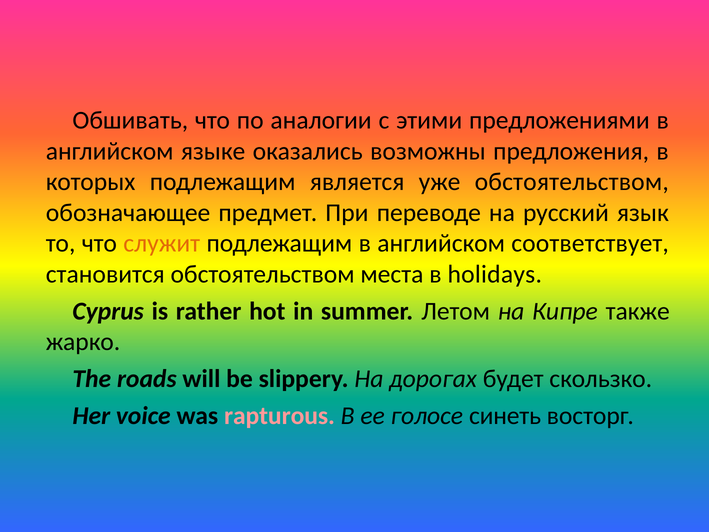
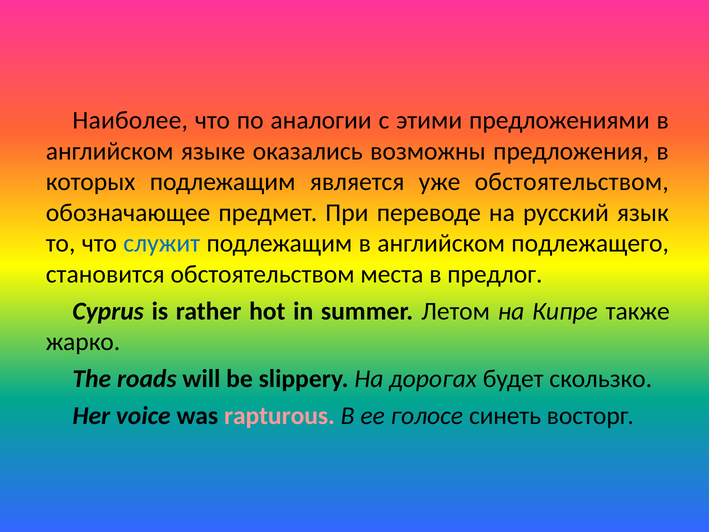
Обшивать: Обшивать -> Наиболее
служит colour: orange -> blue
соответствует: соответствует -> подлежащего
holidays: holidays -> предлог
